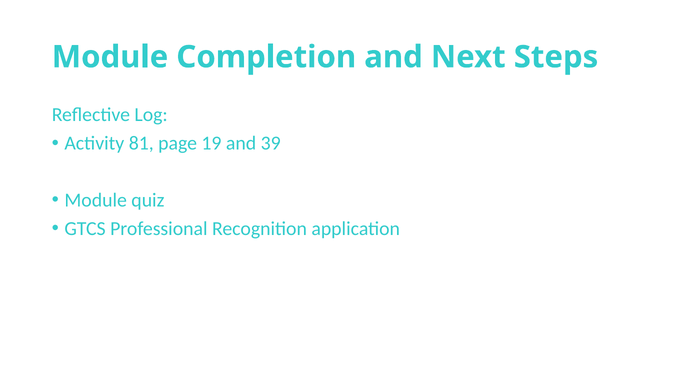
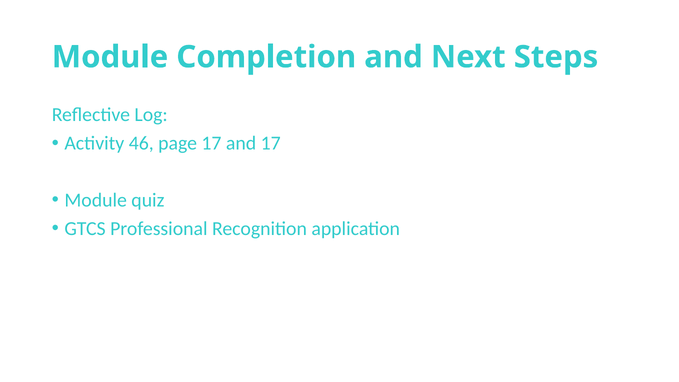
81: 81 -> 46
page 19: 19 -> 17
and 39: 39 -> 17
